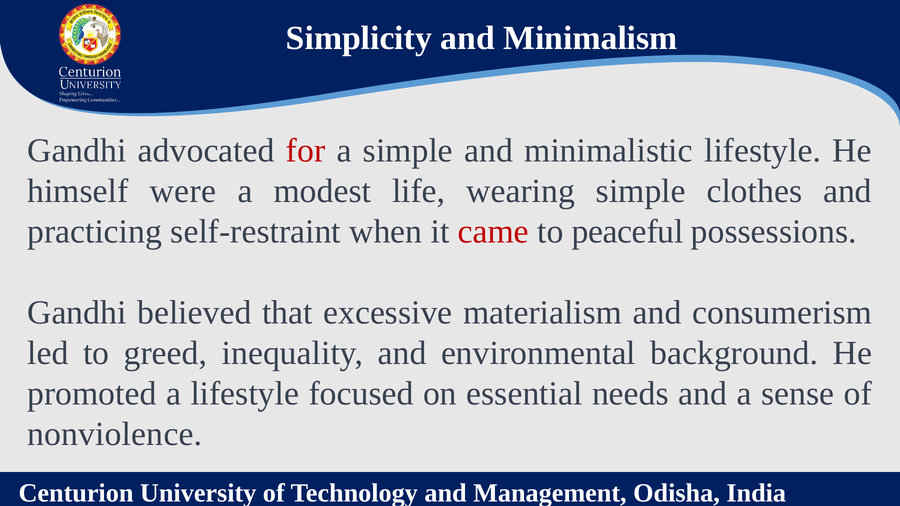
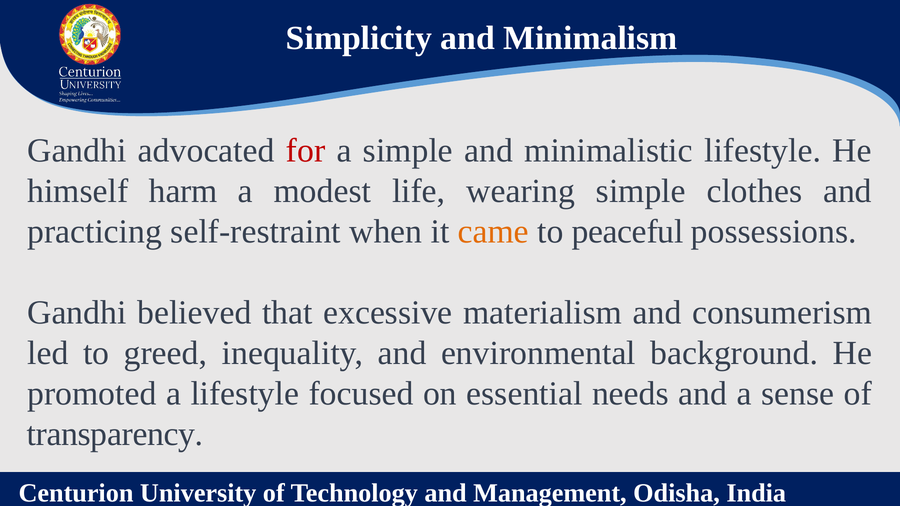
were: were -> harm
came colour: red -> orange
nonviolence: nonviolence -> transparency
